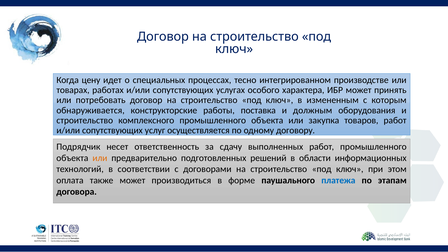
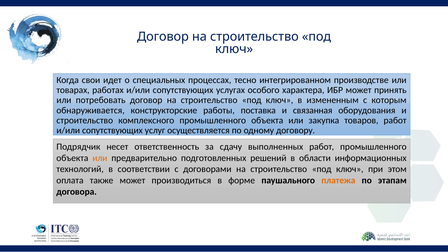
цену: цену -> свои
должным: должным -> связанная
платежа colour: blue -> orange
